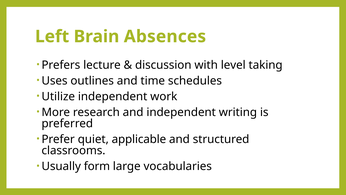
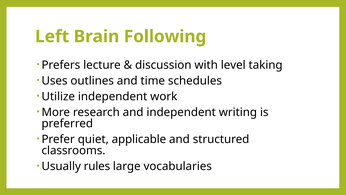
Absences: Absences -> Following
form: form -> rules
